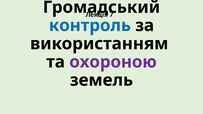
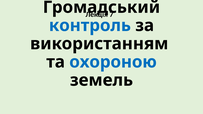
охороною colour: purple -> blue
